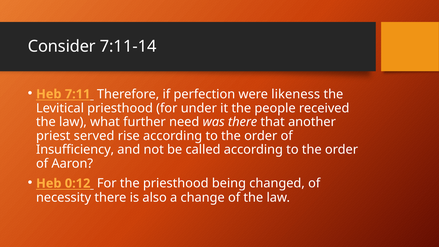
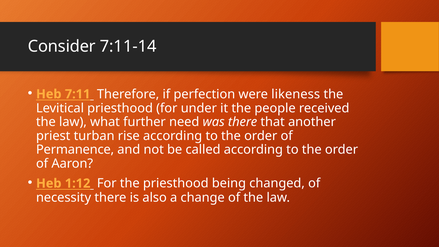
served: served -> turban
Insufficiency: Insufficiency -> Permanence
0:12: 0:12 -> 1:12
